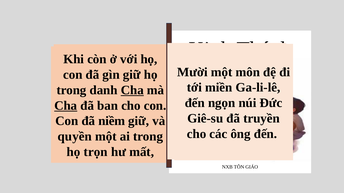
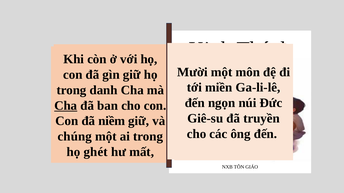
Cha at (132, 90) underline: present -> none
quyền: quyền -> chúng
trọn: trọn -> ghét
